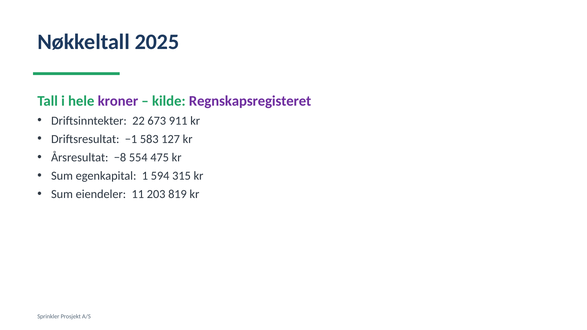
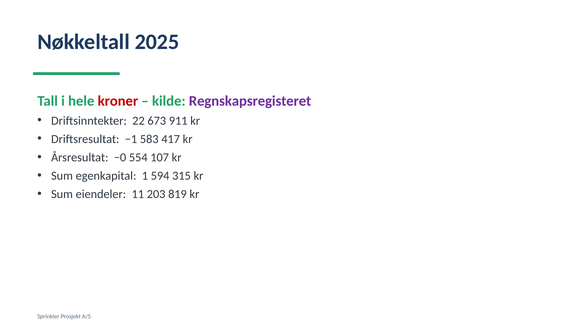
kroner colour: purple -> red
127: 127 -> 417
−8: −8 -> −0
475: 475 -> 107
